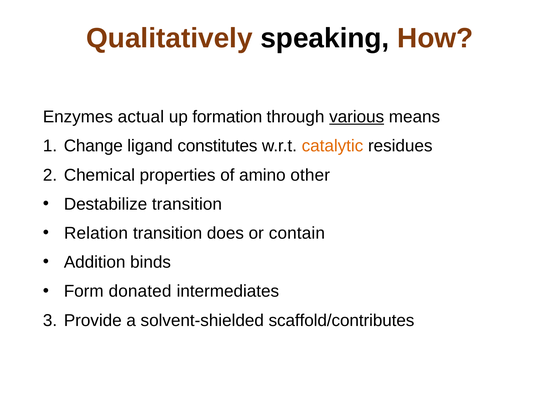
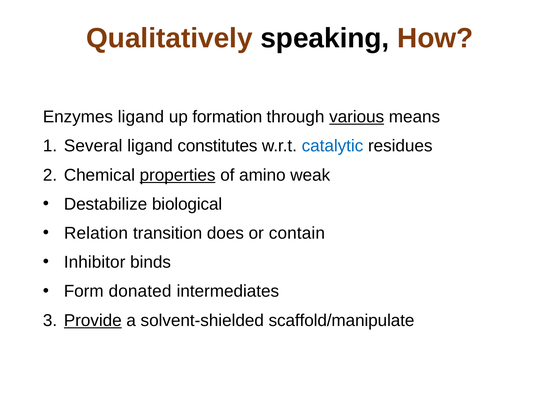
Enzymes actual: actual -> ligand
Change: Change -> Several
catalytic colour: orange -> blue
properties underline: none -> present
other: other -> weak
Destabilize transition: transition -> biological
Addition: Addition -> Inhibitor
Provide underline: none -> present
scaffold/contributes: scaffold/contributes -> scaffold/manipulate
